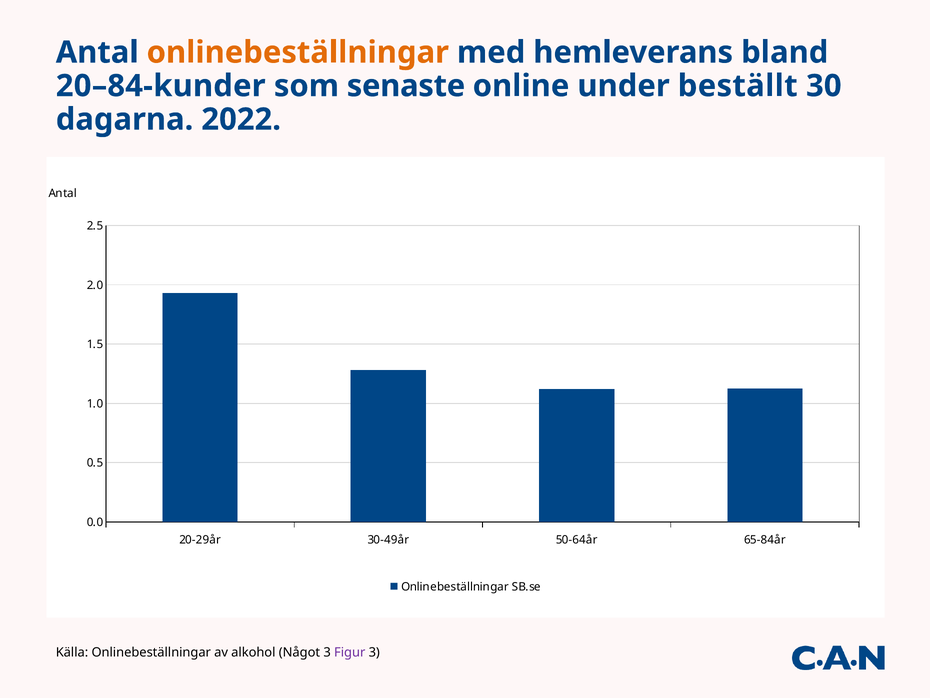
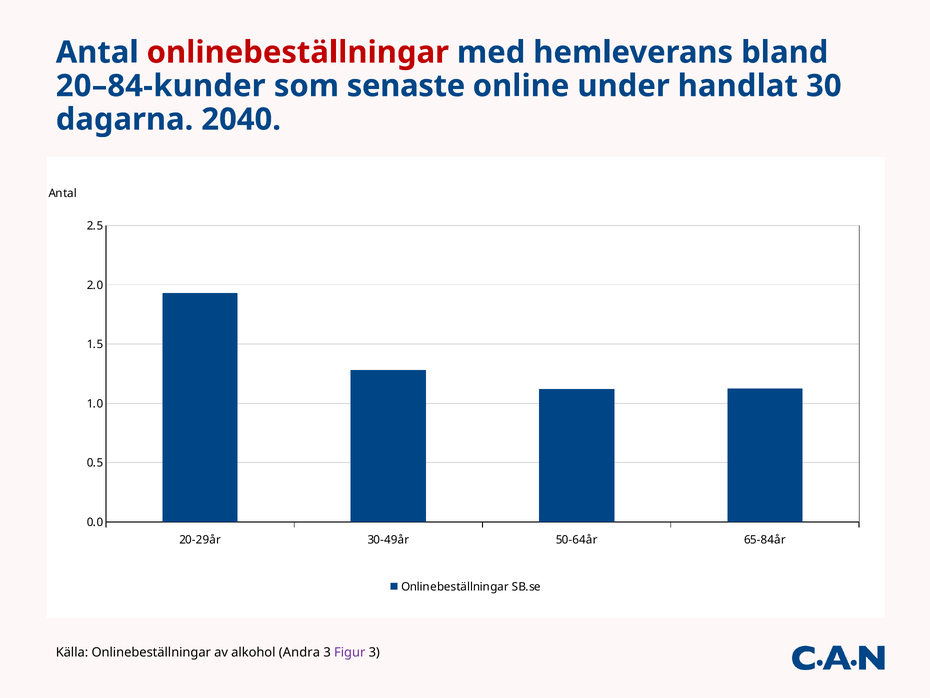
onlinebeställningar at (298, 52) colour: orange -> red
beställt: beställt -> handlat
2022: 2022 -> 2040
Något: Något -> Andra
